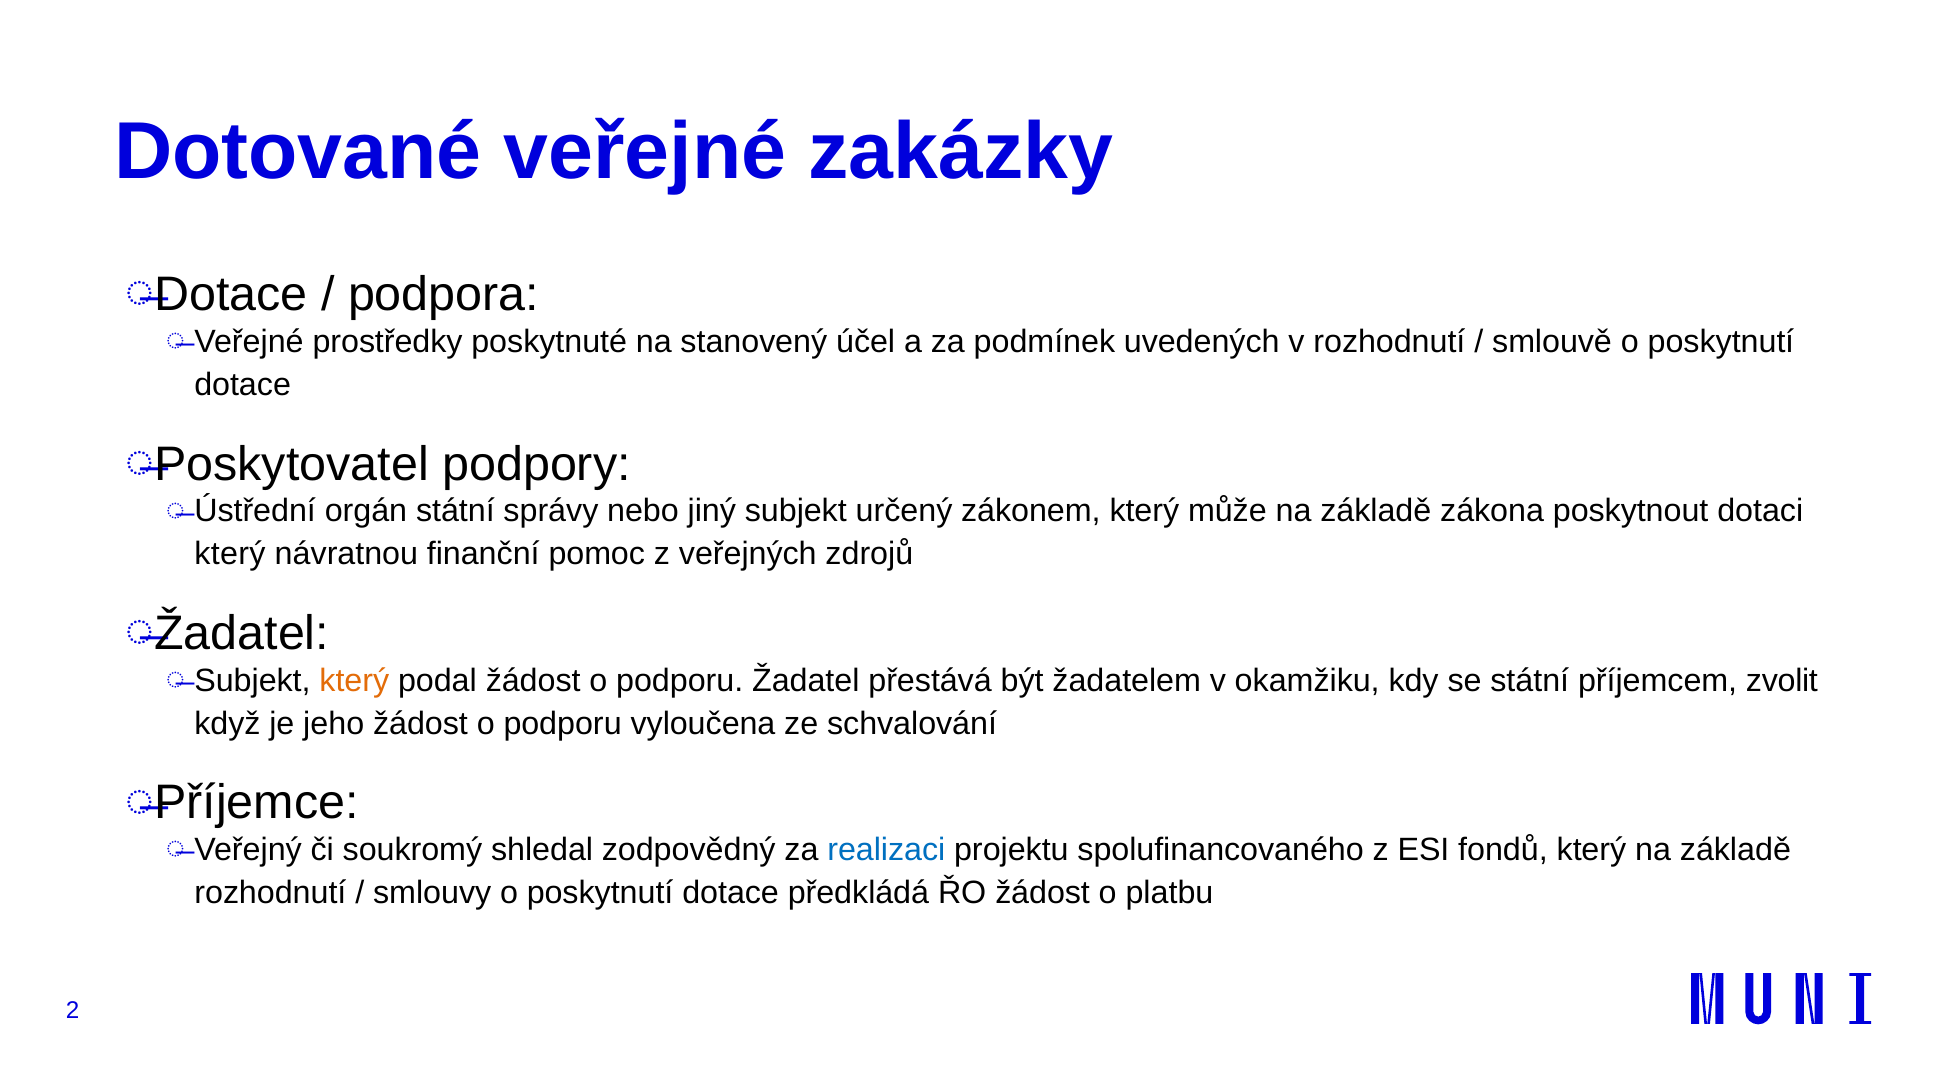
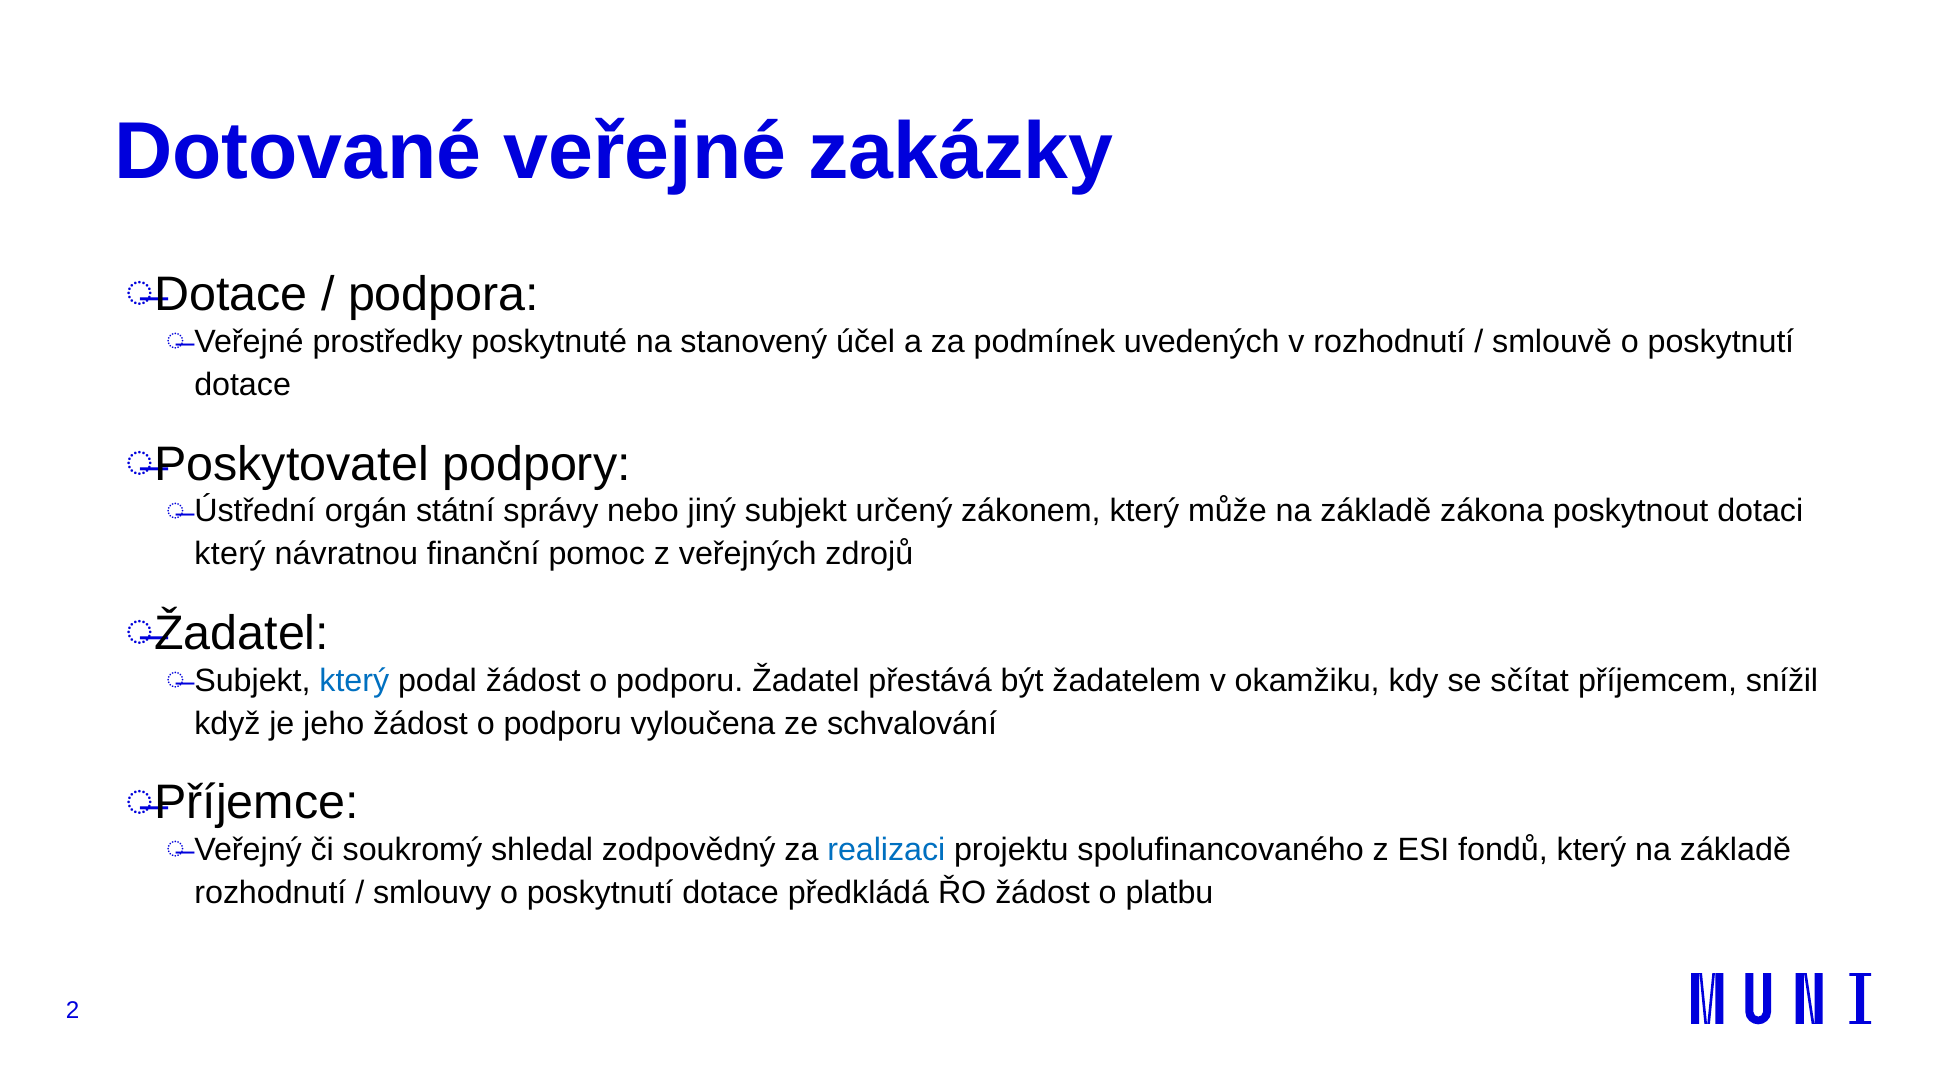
který at (354, 681) colour: orange -> blue
se státní: státní -> sčítat
zvolit: zvolit -> snížil
